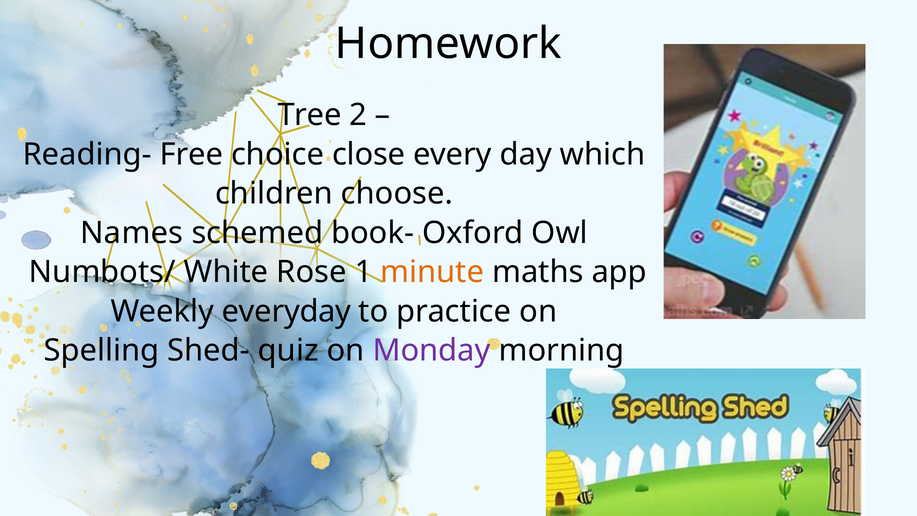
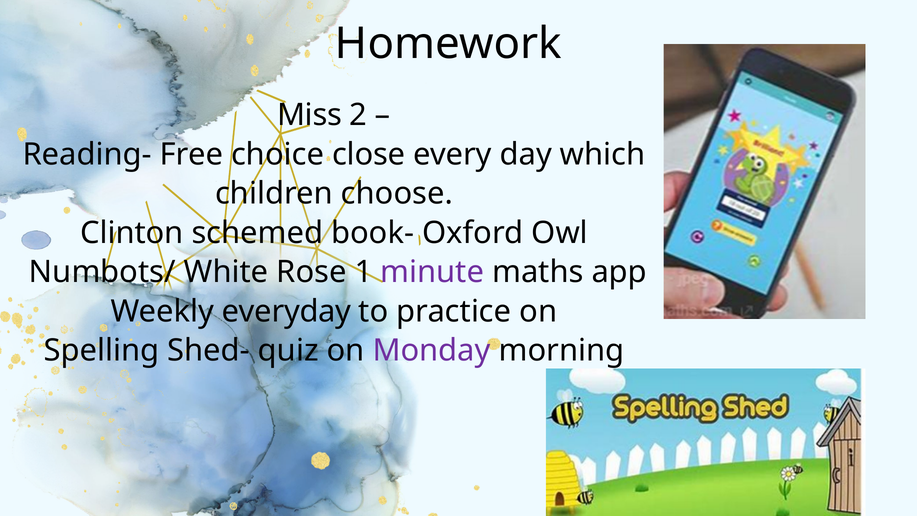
Tree: Tree -> Miss
Names: Names -> Clinton
minute colour: orange -> purple
